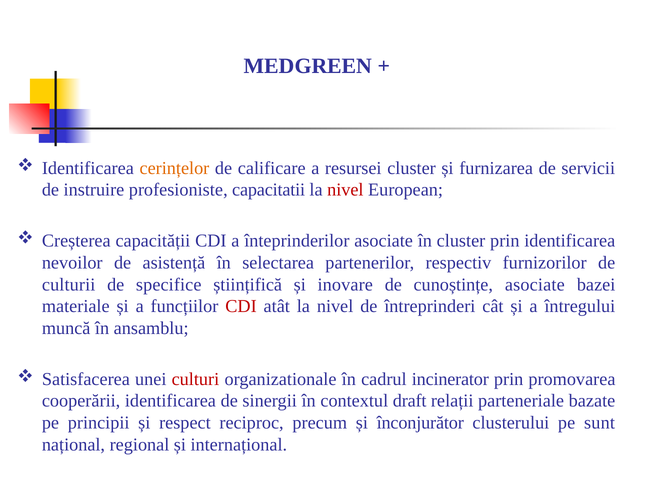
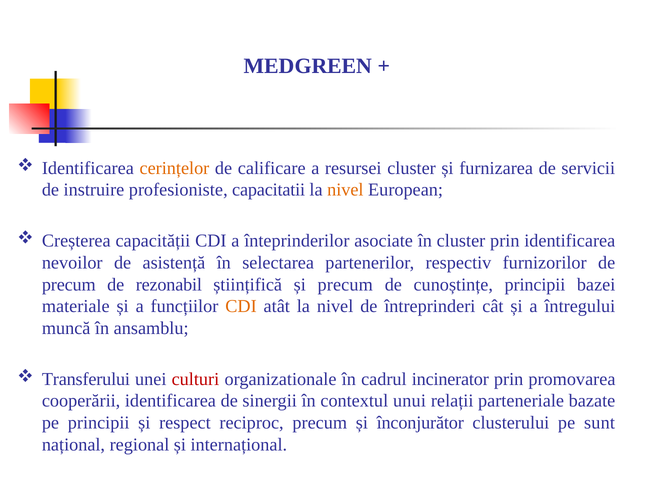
nivel at (345, 190) colour: red -> orange
culturii at (69, 285): culturii -> precum
specifice: specifice -> rezonabil
și inovare: inovare -> precum
cunoștințe asociate: asociate -> principii
CDI at (241, 307) colour: red -> orange
Satisfacerea: Satisfacerea -> Transferului
draft: draft -> unui
